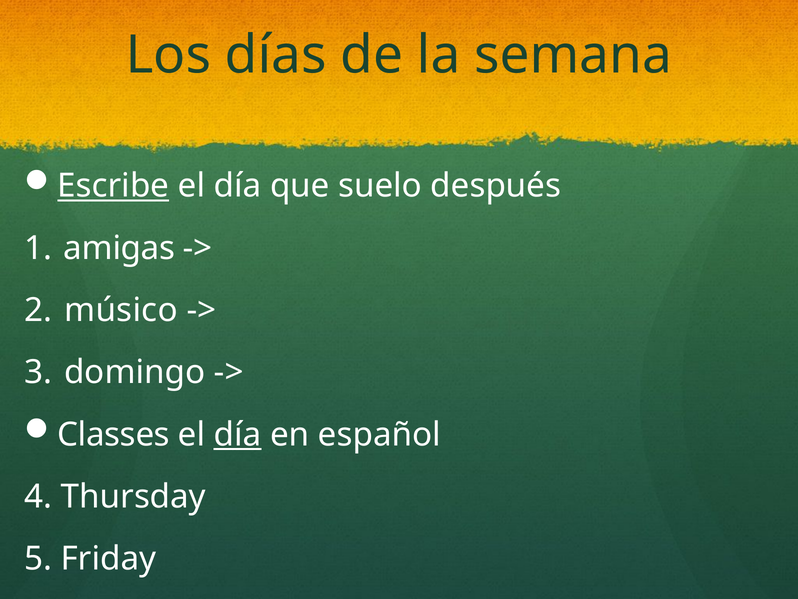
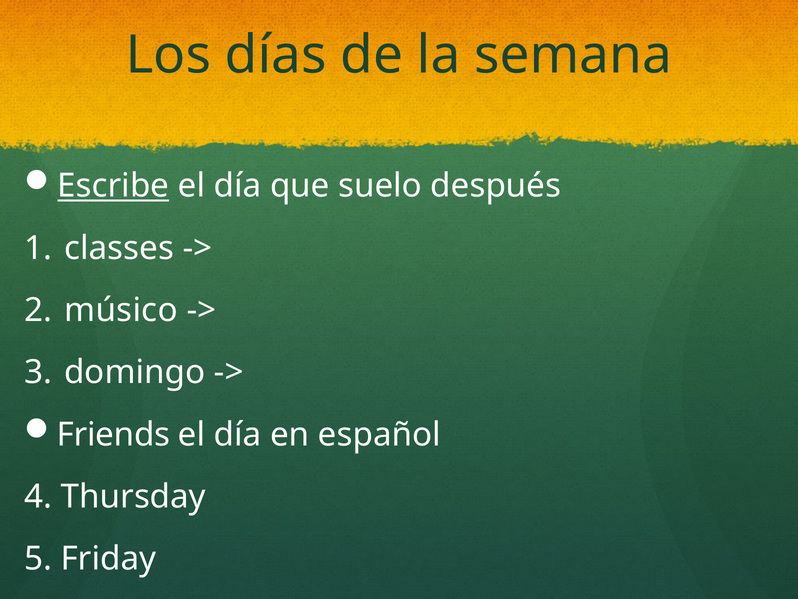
amigas: amigas -> classes
Classes: Classes -> Friends
día at (238, 434) underline: present -> none
